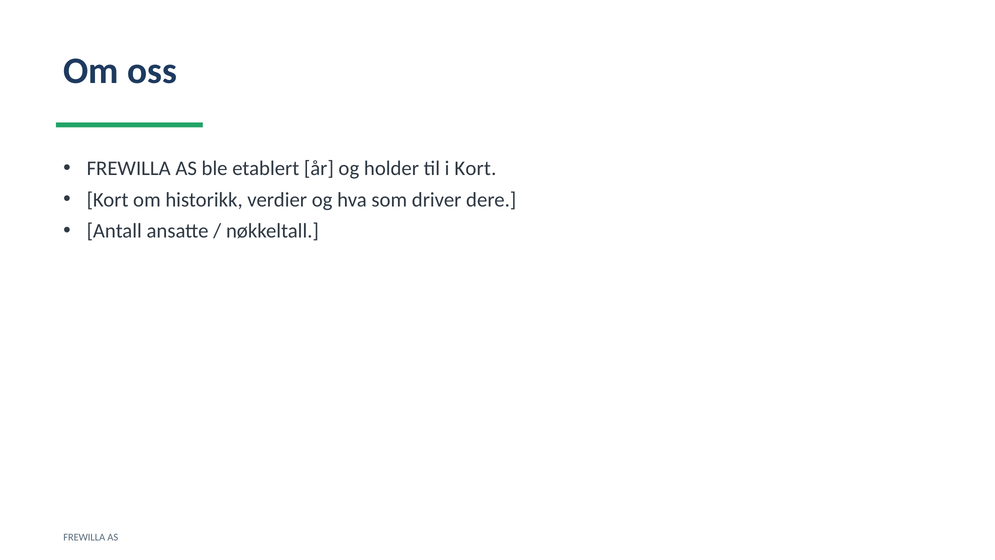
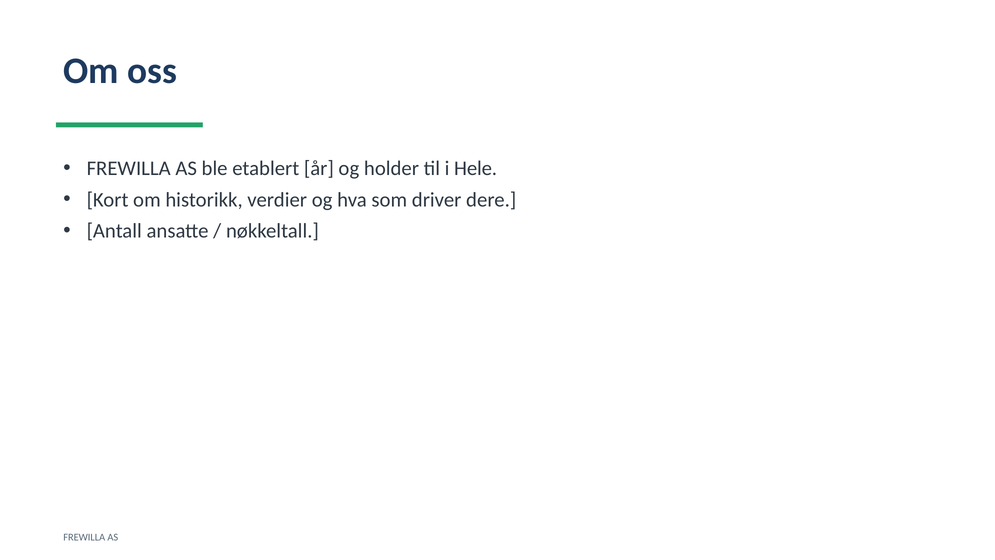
i Kort: Kort -> Hele
